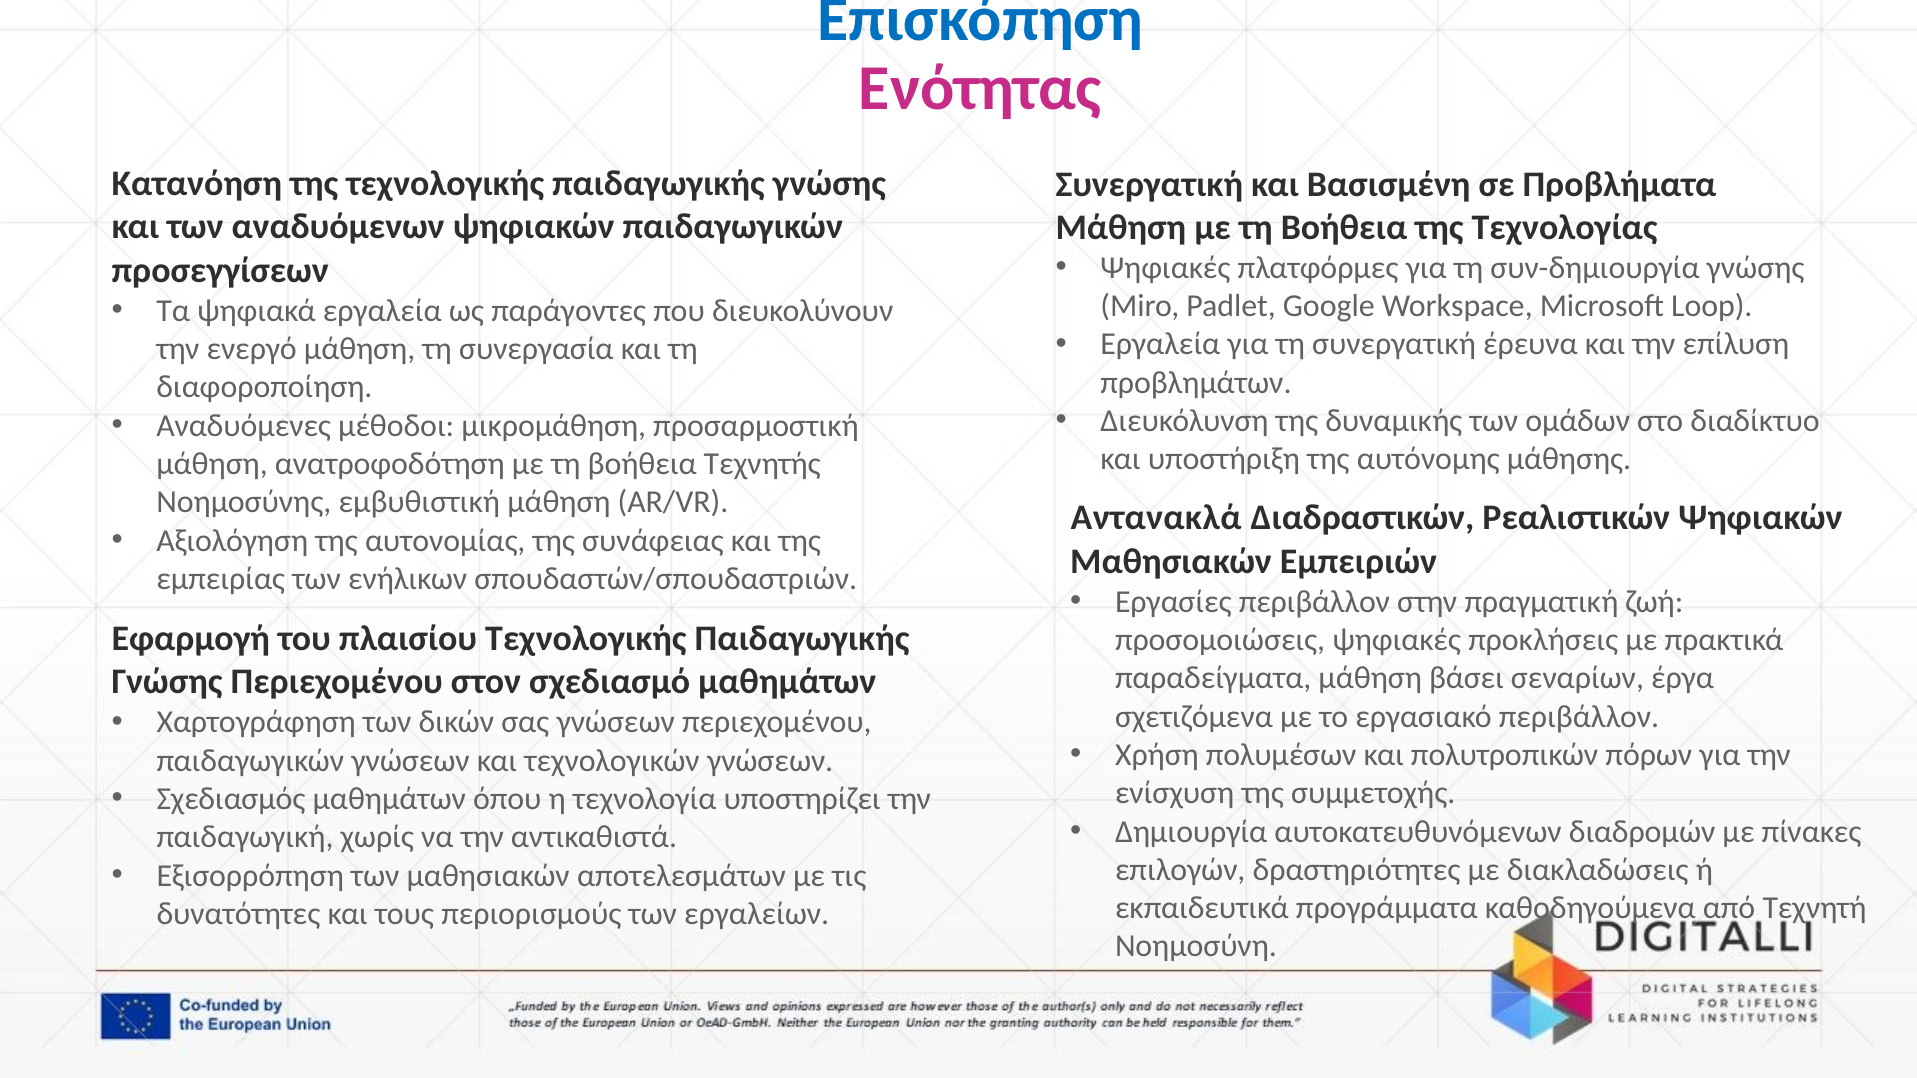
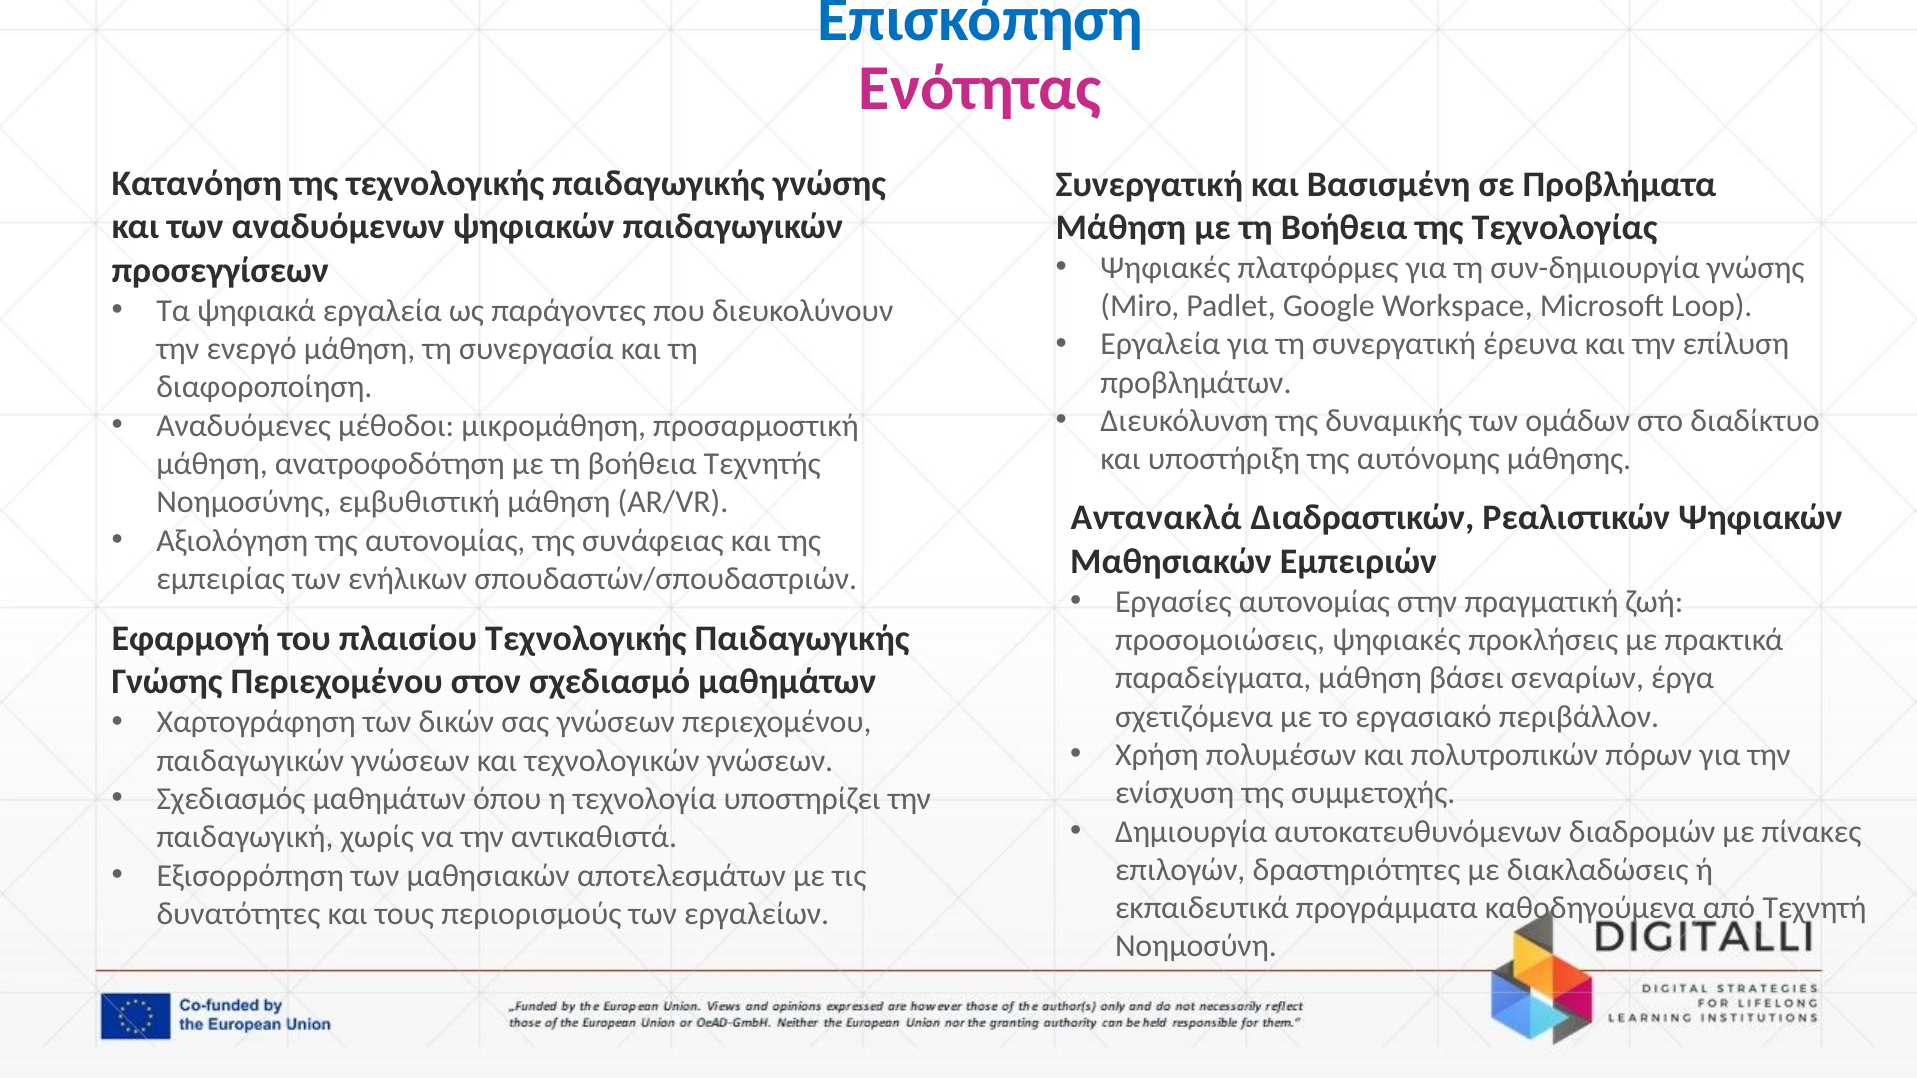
Εργασίες περιβάλλον: περιβάλλον -> αυτονομίας
